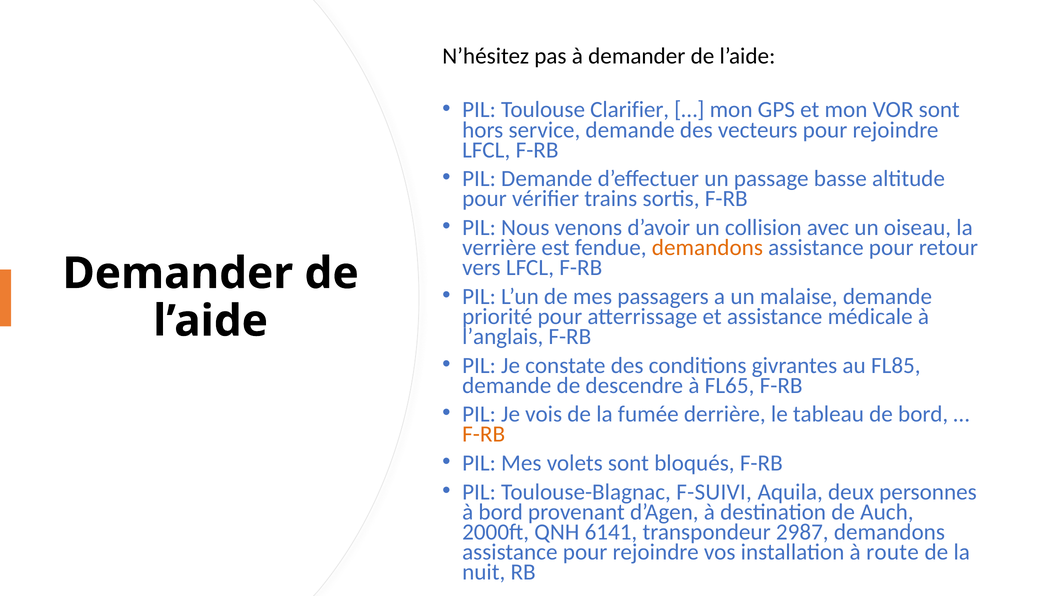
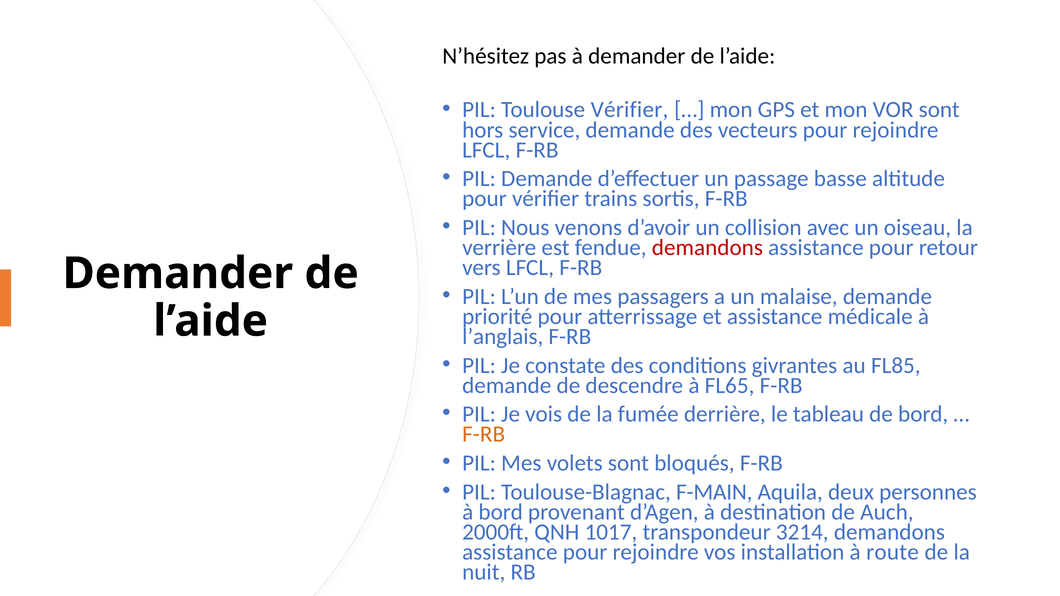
Toulouse Clarifier: Clarifier -> Vérifier
demandons at (707, 248) colour: orange -> red
F-SUIVI: F-SUIVI -> F-MAIN
6141: 6141 -> 1017
2987: 2987 -> 3214
